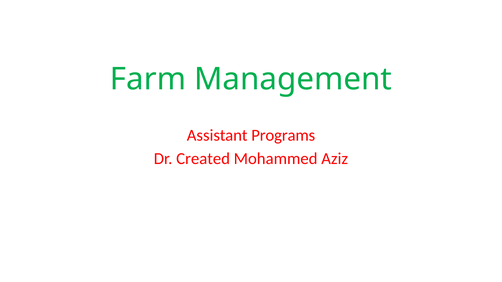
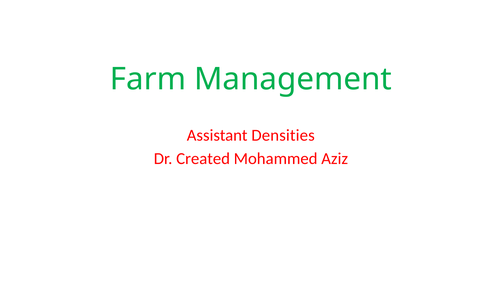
Programs: Programs -> Densities
